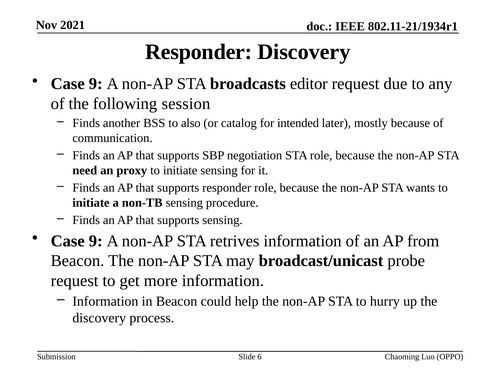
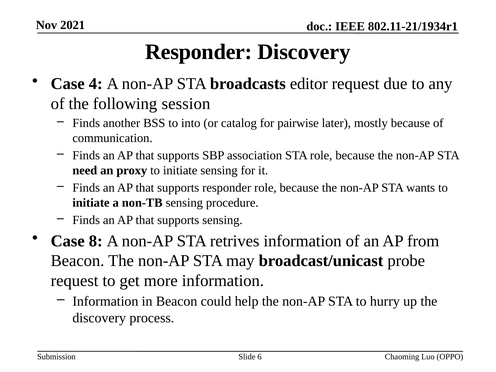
9 at (96, 84): 9 -> 4
also: also -> into
intended: intended -> pairwise
negotiation: negotiation -> association
9 at (96, 241): 9 -> 8
